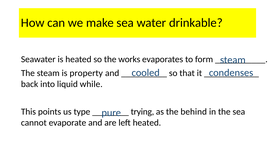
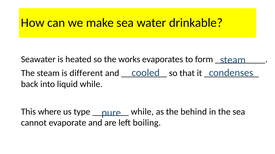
property: property -> different
points: points -> where
trying at (142, 112): trying -> while
left heated: heated -> boiling
